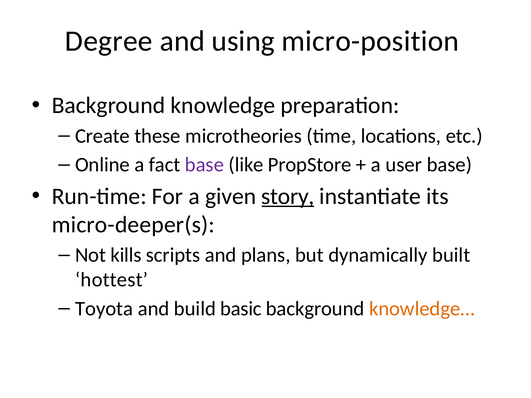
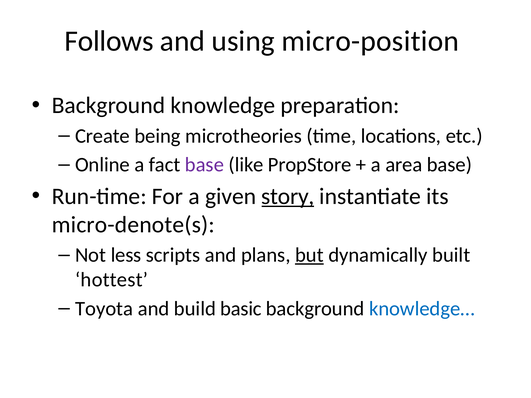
Degree: Degree -> Follows
these: these -> being
user: user -> area
micro-deeper(s: micro-deeper(s -> micro-denote(s
kills: kills -> less
but underline: none -> present
knowledge… colour: orange -> blue
